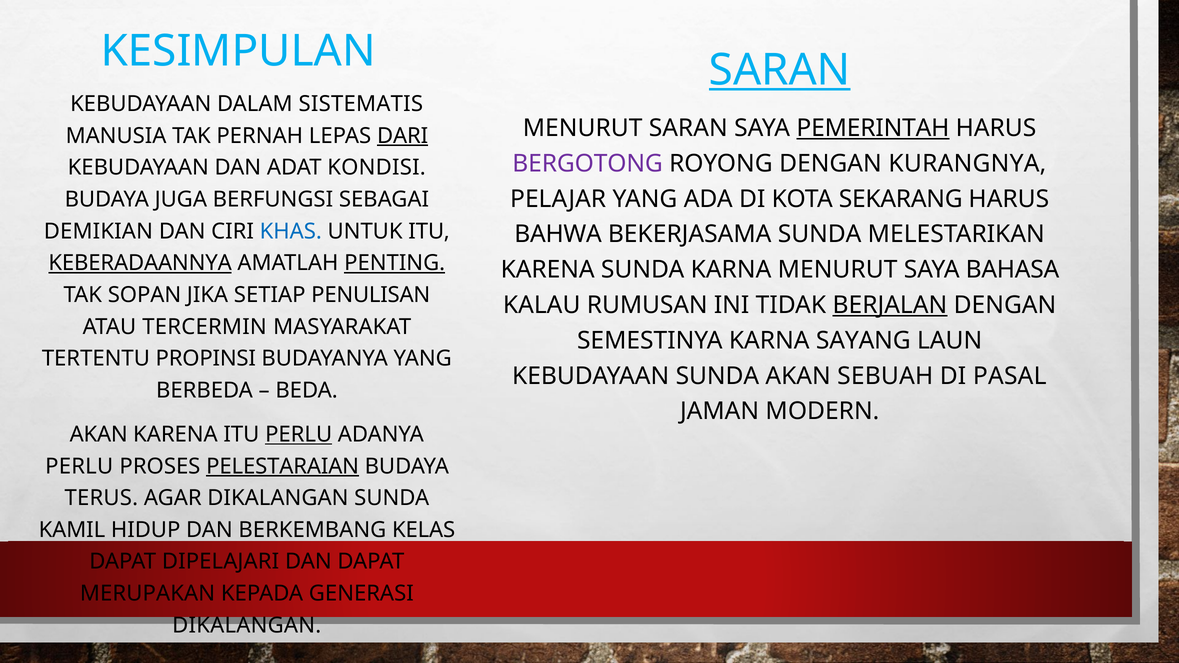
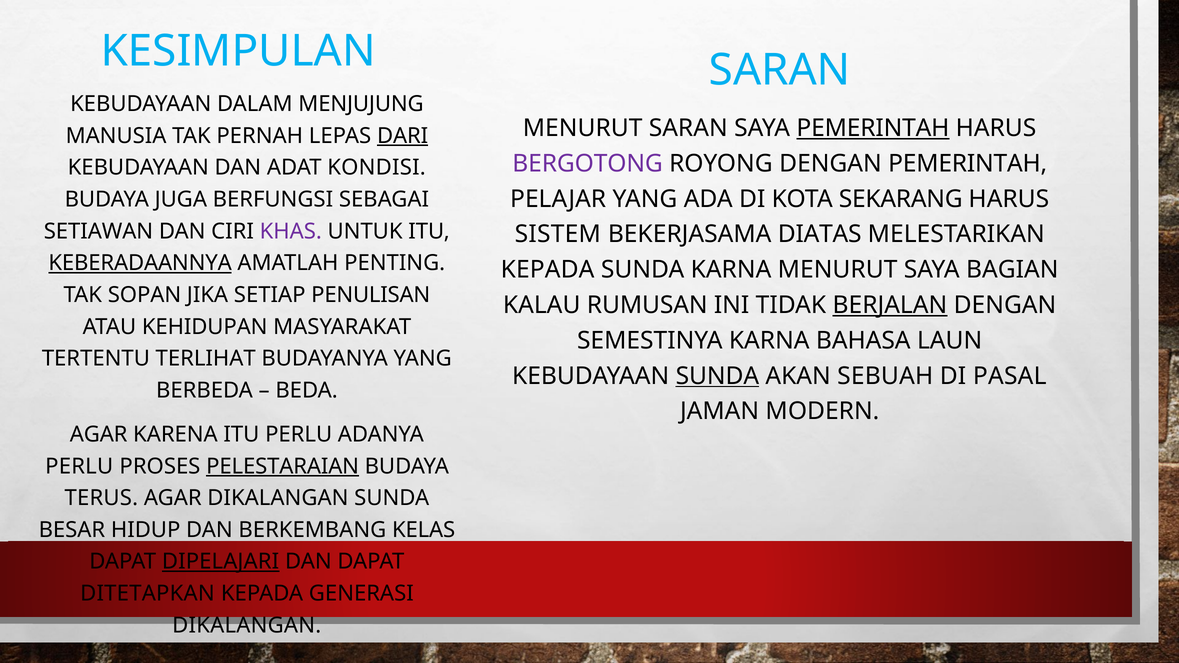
SARAN at (780, 70) underline: present -> none
SISTEMATIS: SISTEMATIS -> MENJUJUNG
DENGAN KURANGNYA: KURANGNYA -> PEMERINTAH
DEMIKIAN: DEMIKIAN -> SETIAWAN
KHAS colour: blue -> purple
BAHWA: BAHWA -> SISTEM
BEKERJASAMA SUNDA: SUNDA -> DIATAS
PENTING underline: present -> none
KARENA at (548, 270): KARENA -> KEPADA
BAHASA: BAHASA -> BAGIAN
TERCERMIN: TERCERMIN -> KEHIDUPAN
SAYANG: SAYANG -> BAHASA
PROPINSI: PROPINSI -> TERLIHAT
SUNDA at (717, 376) underline: none -> present
AKAN at (99, 435): AKAN -> AGAR
PERLU at (299, 435) underline: present -> none
KAMIL: KAMIL -> BESAR
DIPELAJARI underline: none -> present
MERUPAKAN: MERUPAKAN -> DITETAPKAN
